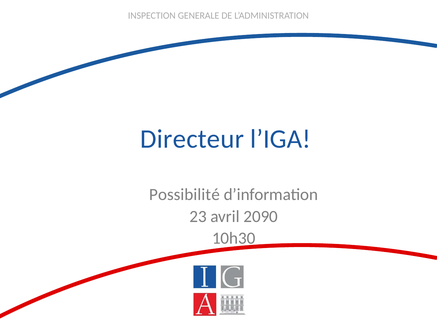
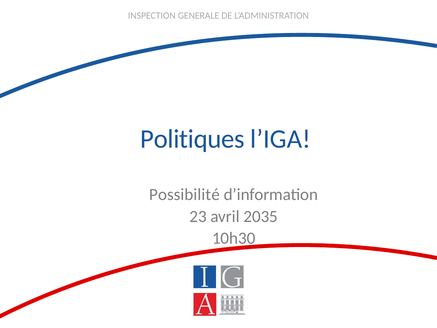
Directeur: Directeur -> Politiques
2090: 2090 -> 2035
